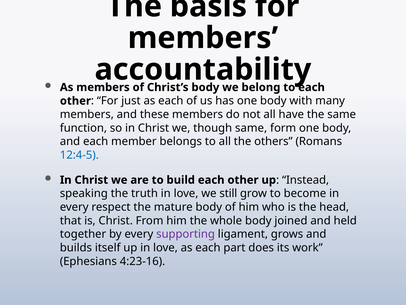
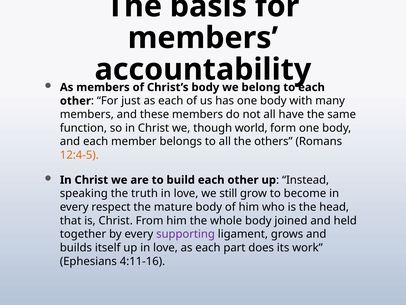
though same: same -> world
12:4-5 colour: blue -> orange
4:23-16: 4:23-16 -> 4:11-16
